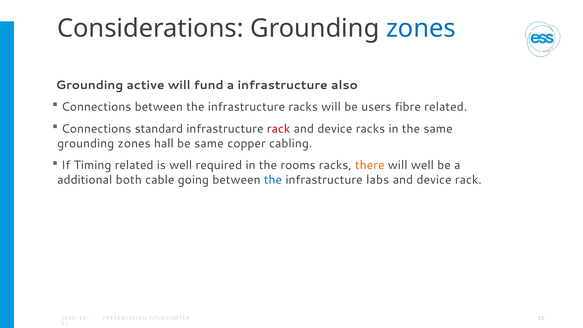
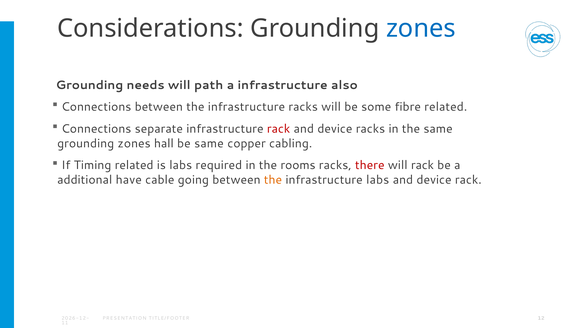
active: active -> needs
fund: fund -> path
users: users -> some
standard: standard -> separate
is well: well -> labs
there colour: orange -> red
will well: well -> rack
both: both -> have
the at (273, 180) colour: blue -> orange
